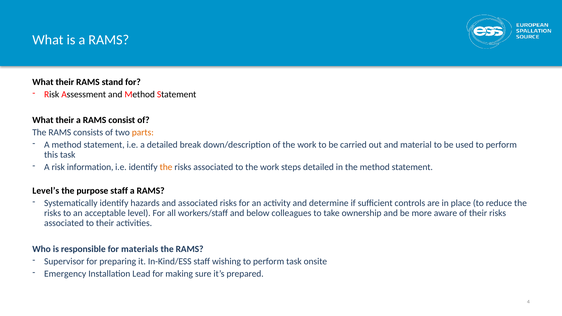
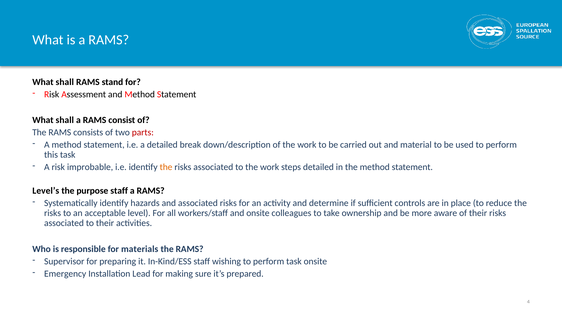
their at (65, 82): their -> shall
their at (65, 120): their -> shall
parts colour: orange -> red
information: information -> improbable
and below: below -> onsite
